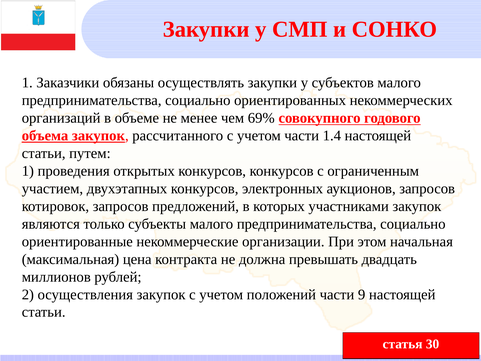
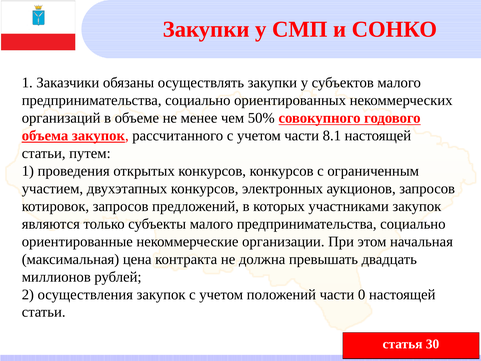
69%: 69% -> 50%
1.4: 1.4 -> 8.1
9: 9 -> 0
